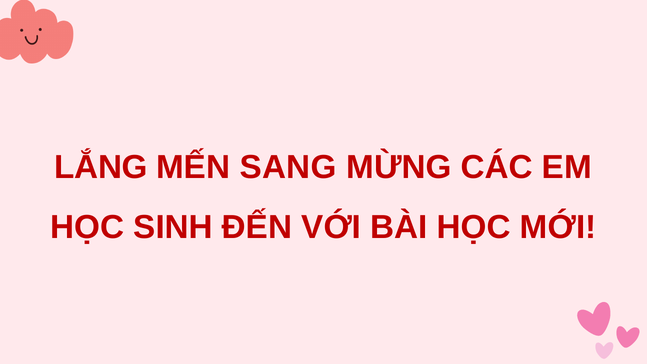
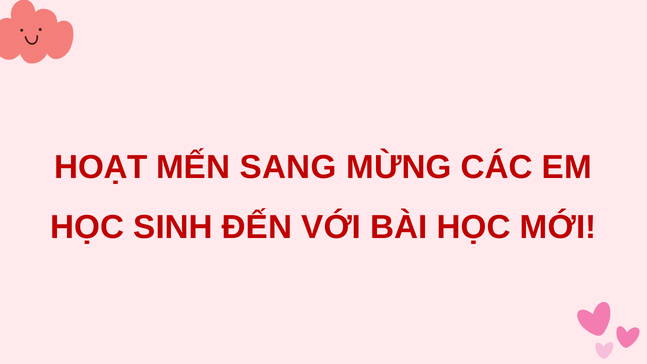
LẮNG: LẮNG -> HOẠT
